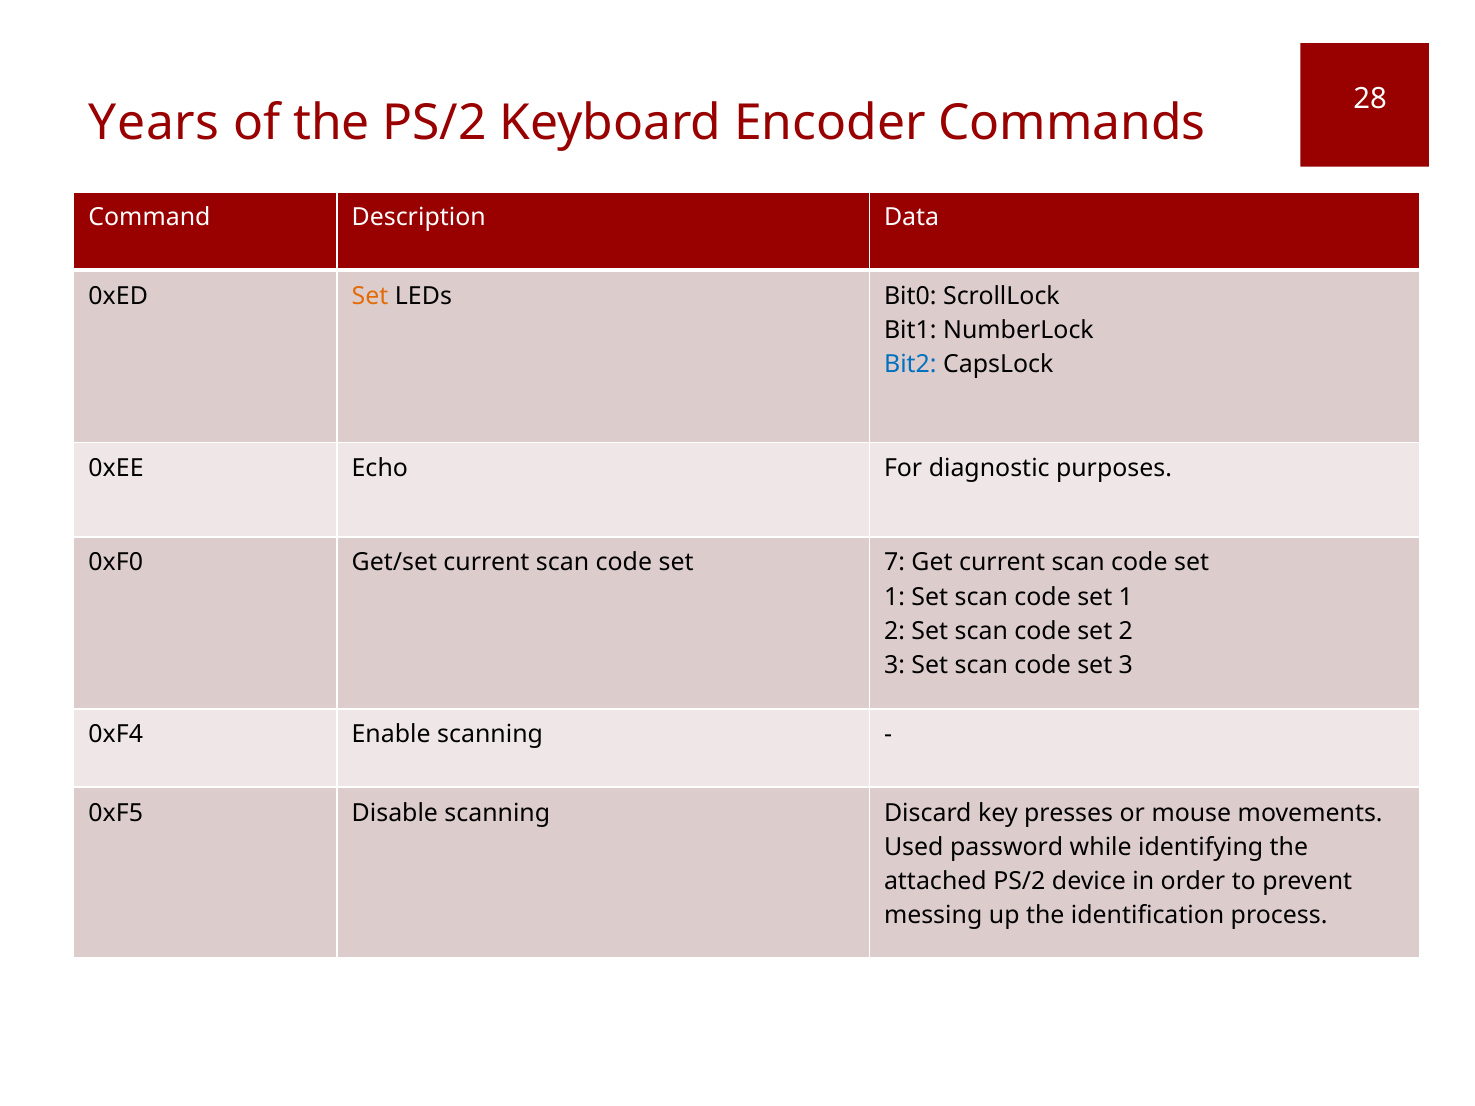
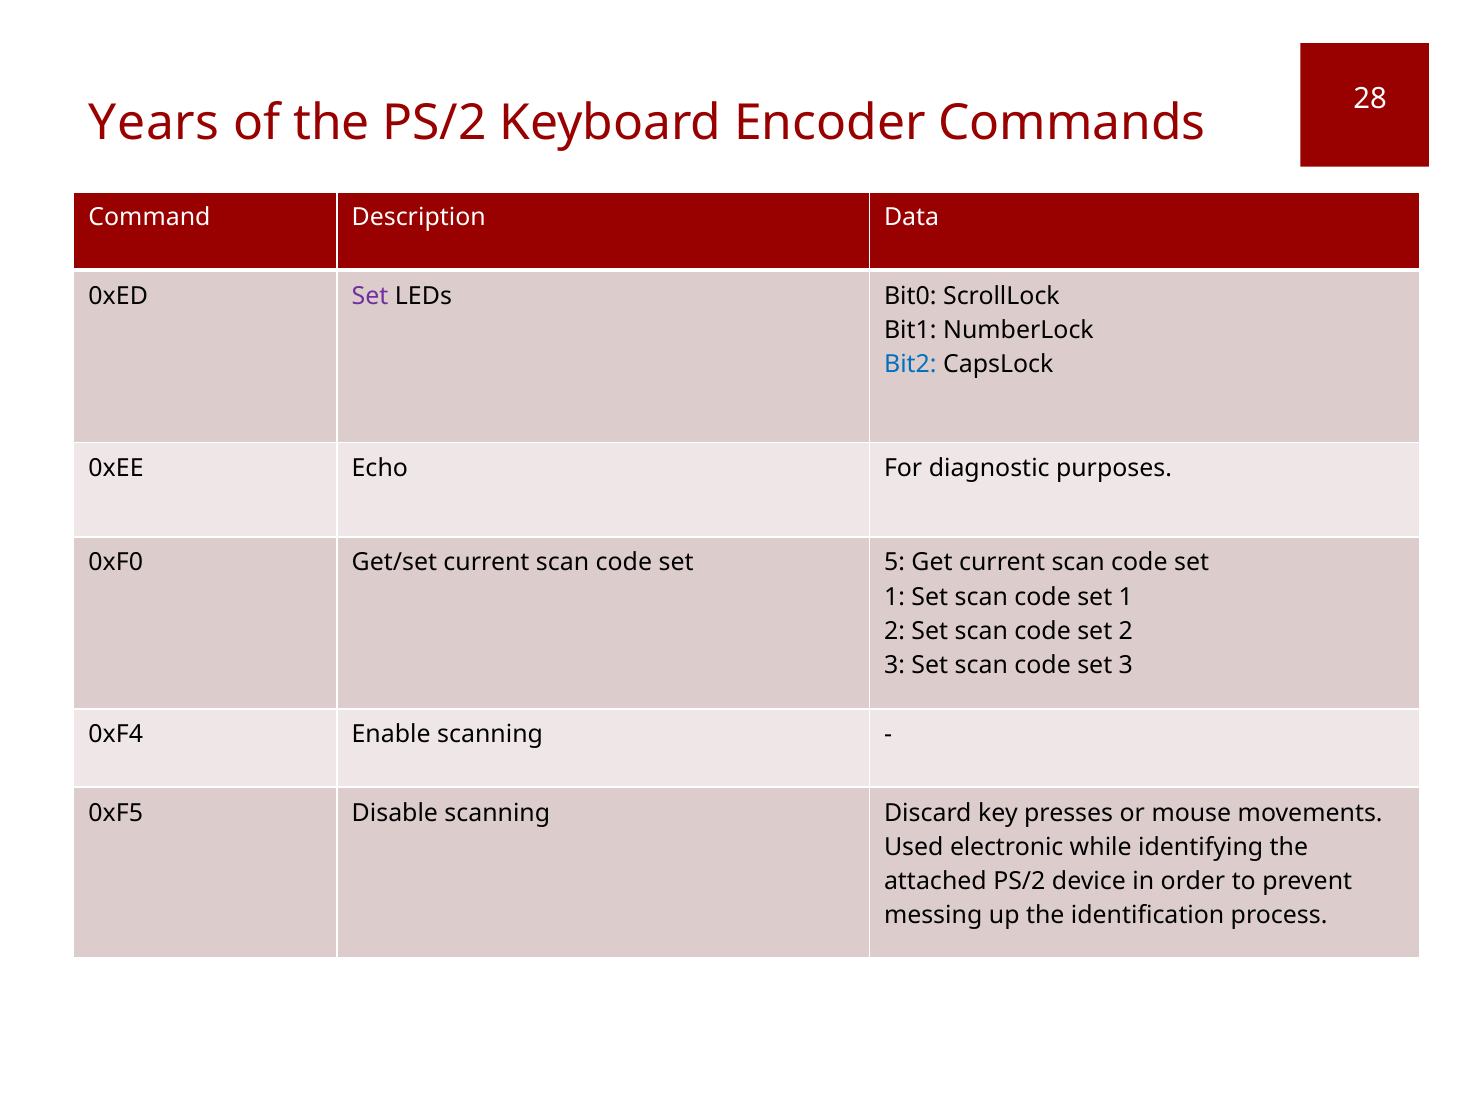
Set at (370, 296) colour: orange -> purple
7: 7 -> 5
password: password -> electronic
